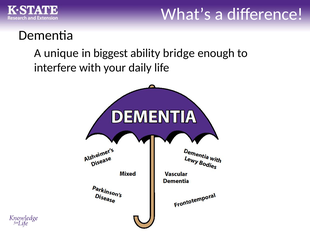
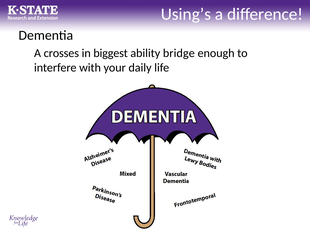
What’s: What’s -> Using’s
unique: unique -> crosses
